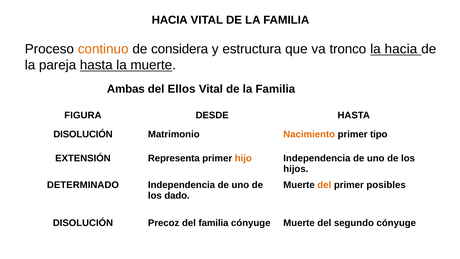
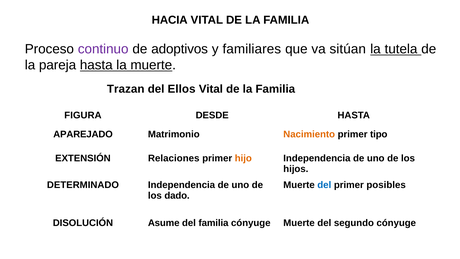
continuo colour: orange -> purple
considera: considera -> adoptivos
estructura: estructura -> familiares
tronco: tronco -> sitúan
la hacia: hacia -> tutela
Ambas: Ambas -> Trazan
DISOLUCIÓN at (83, 134): DISOLUCIÓN -> APAREJADO
Representa: Representa -> Relaciones
del at (324, 185) colour: orange -> blue
Precoz: Precoz -> Asume
